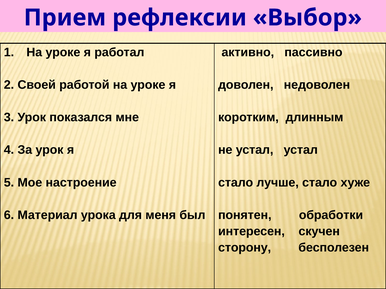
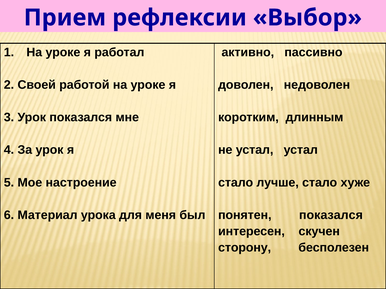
понятен обработки: обработки -> показался
